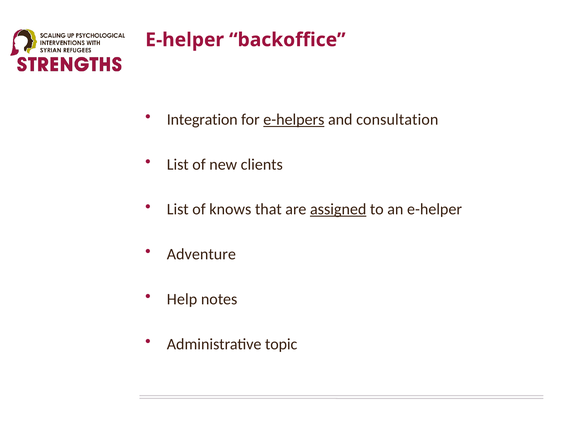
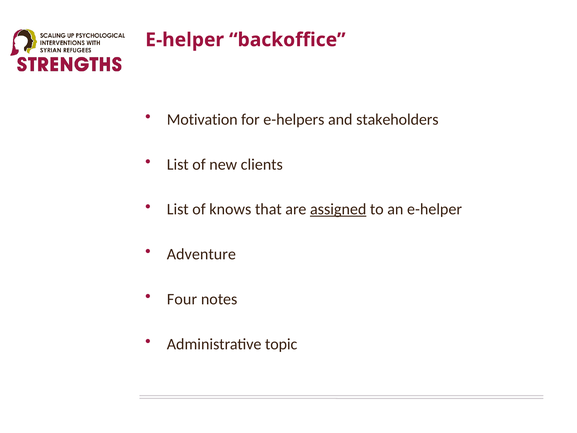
Integration: Integration -> Motivation
e-helpers underline: present -> none
consultation: consultation -> stakeholders
Help: Help -> Four
